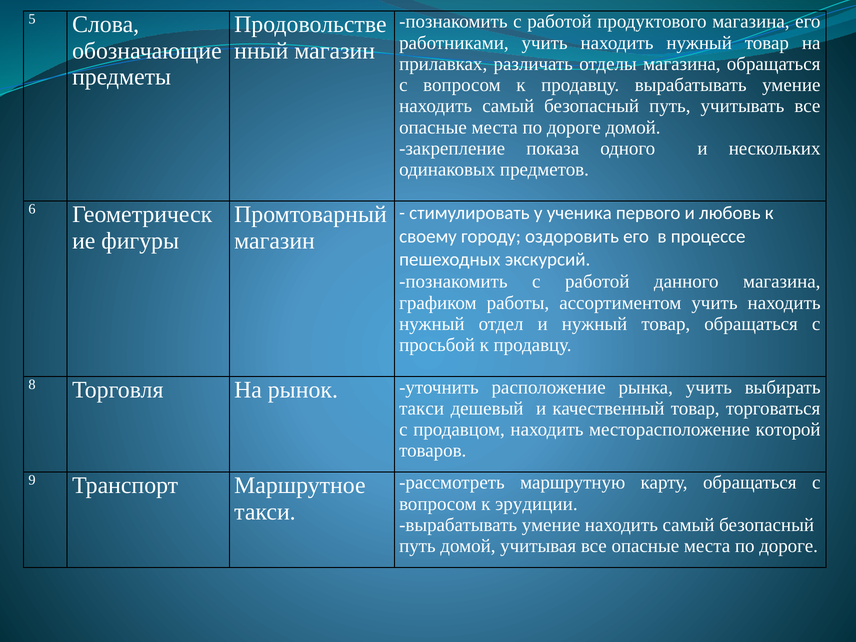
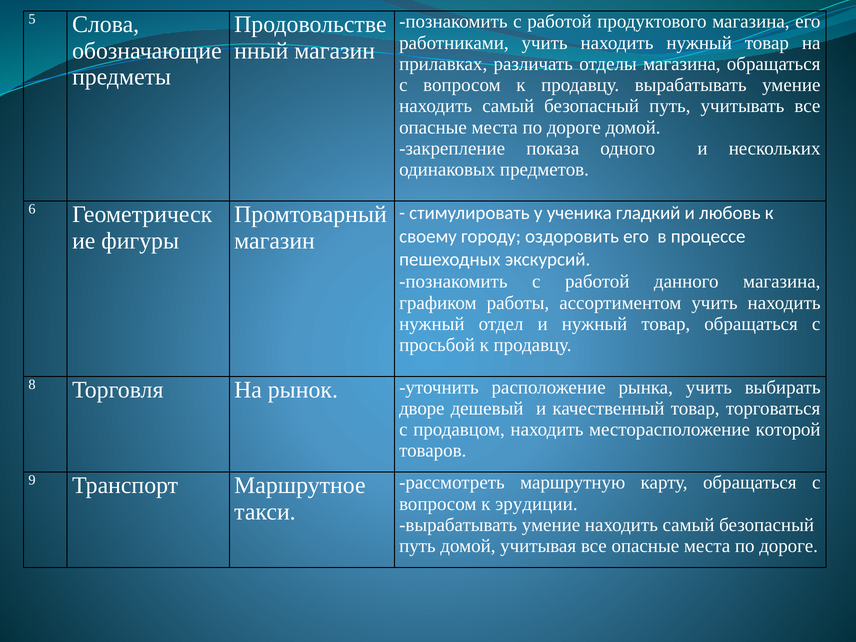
первого: первого -> гладкий
такси at (422, 408): такси -> дворе
